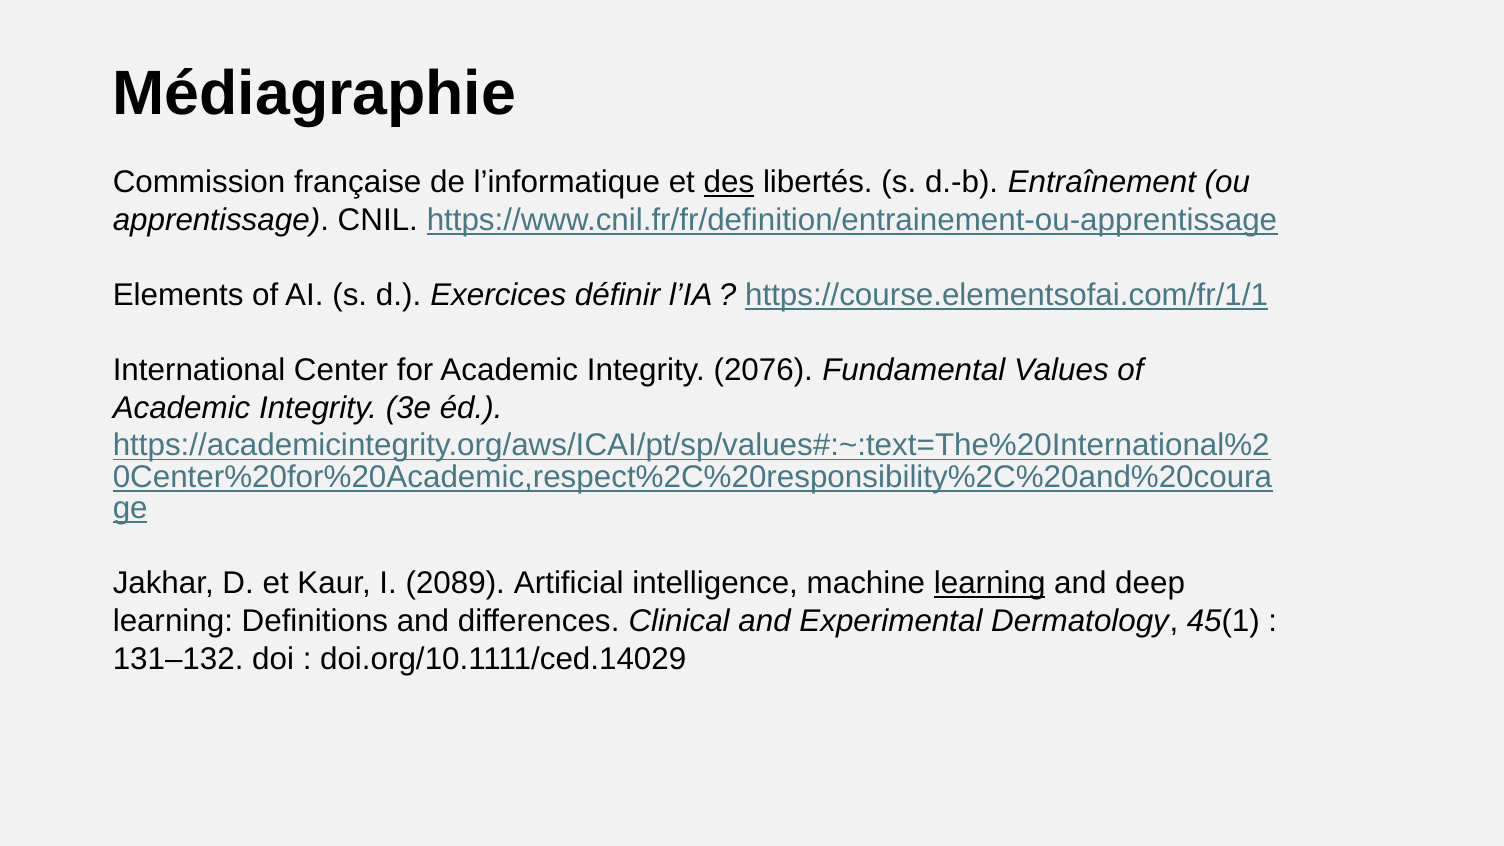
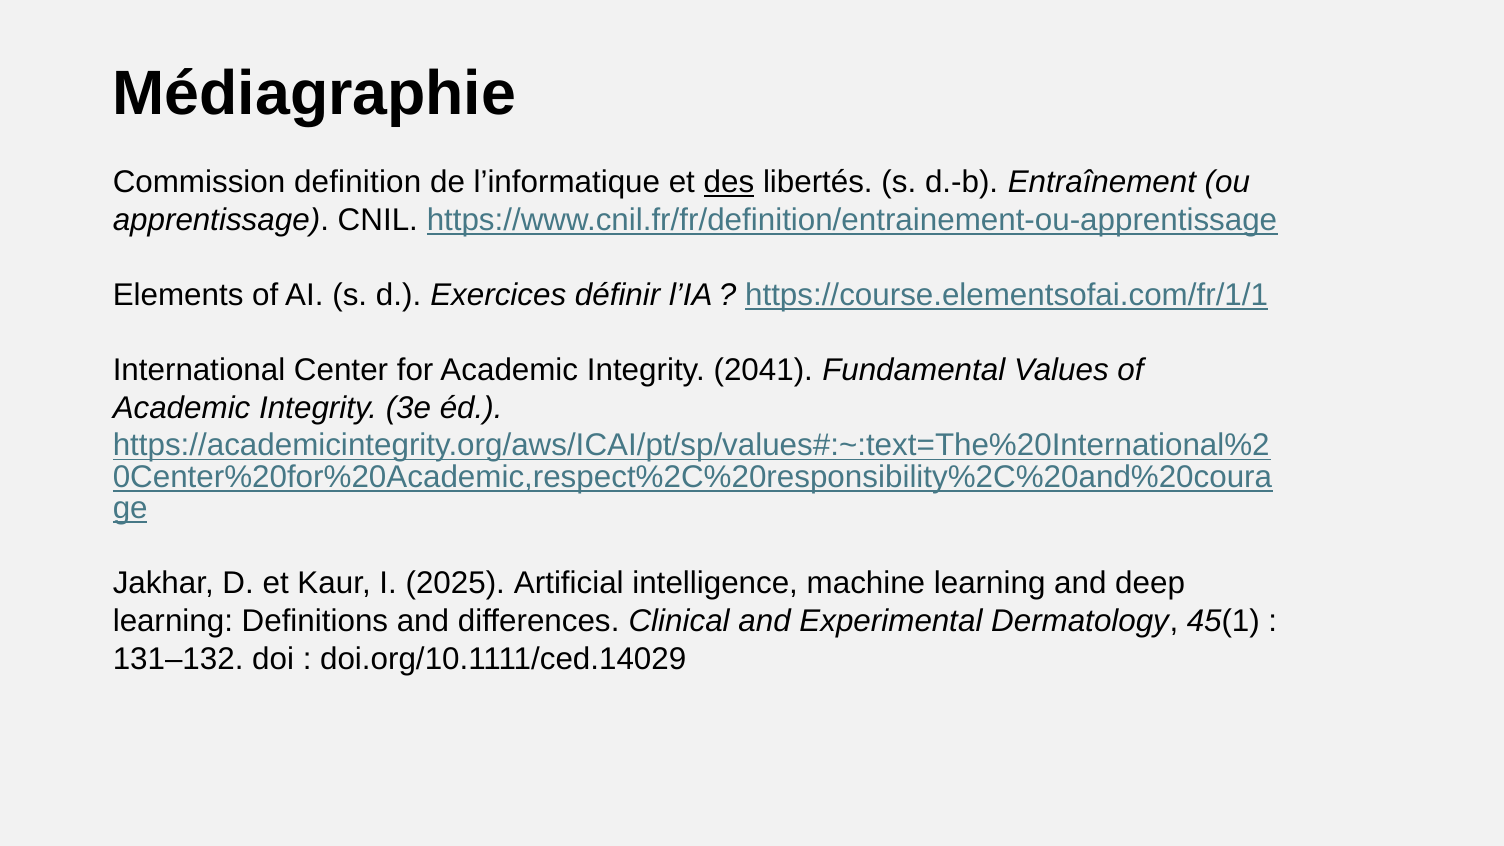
française: française -> definition
2076: 2076 -> 2041
2089: 2089 -> 2025
learning at (990, 584) underline: present -> none
